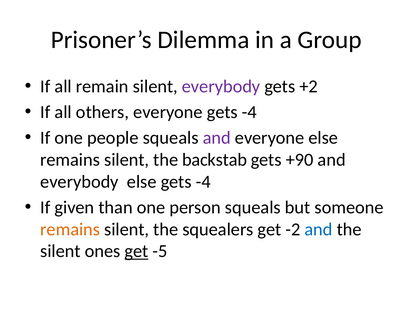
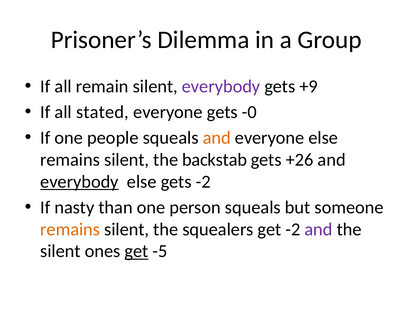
+2: +2 -> +9
others: others -> stated
everyone gets -4: -4 -> -0
and at (217, 138) colour: purple -> orange
+90: +90 -> +26
everybody at (79, 182) underline: none -> present
else gets -4: -4 -> -2
given: given -> nasty
and at (319, 230) colour: blue -> purple
